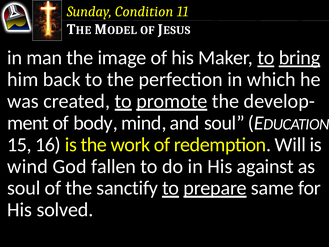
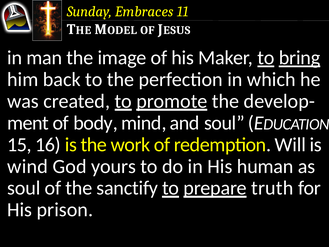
Condition: Condition -> Embraces
fallen: fallen -> yours
against: against -> human
same: same -> truth
solved: solved -> prison
